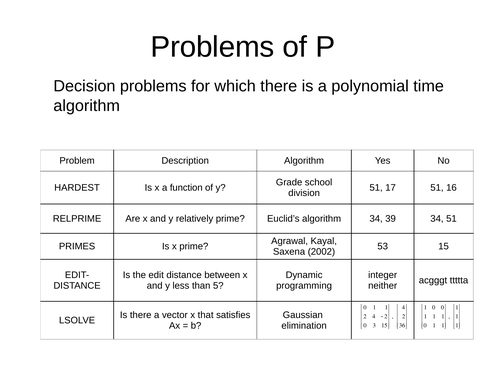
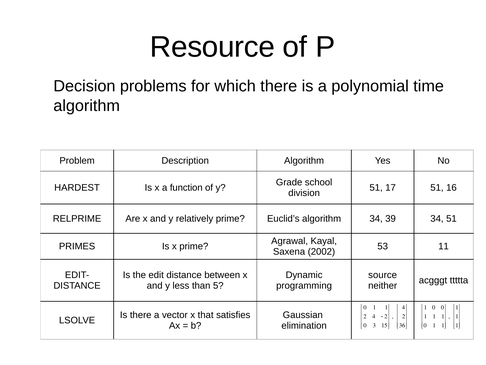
Problems at (212, 47): Problems -> Resource
53 15: 15 -> 11
integer: integer -> source
